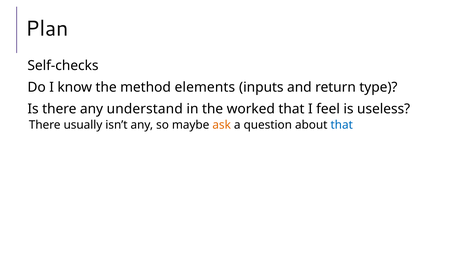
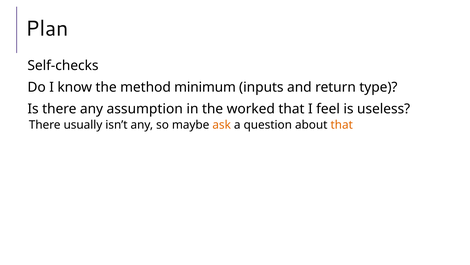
elements: elements -> minimum
understand: understand -> assumption
that at (342, 125) colour: blue -> orange
